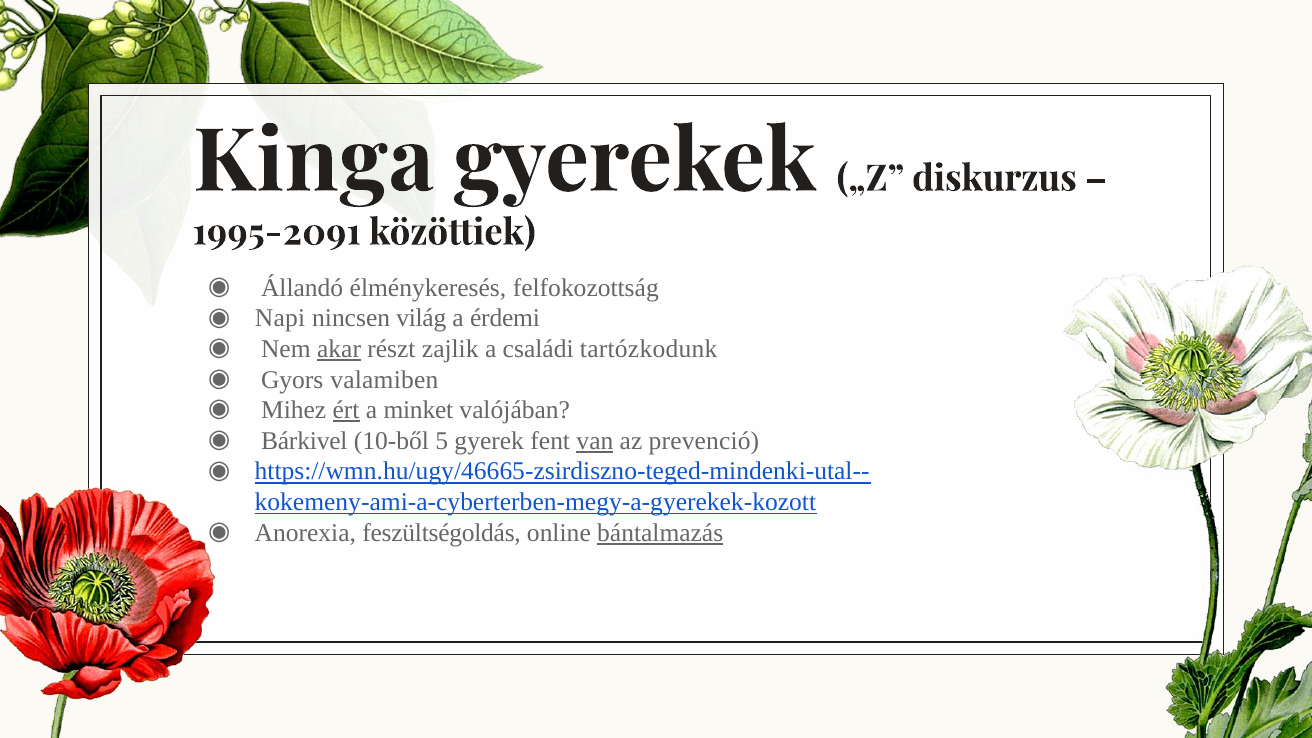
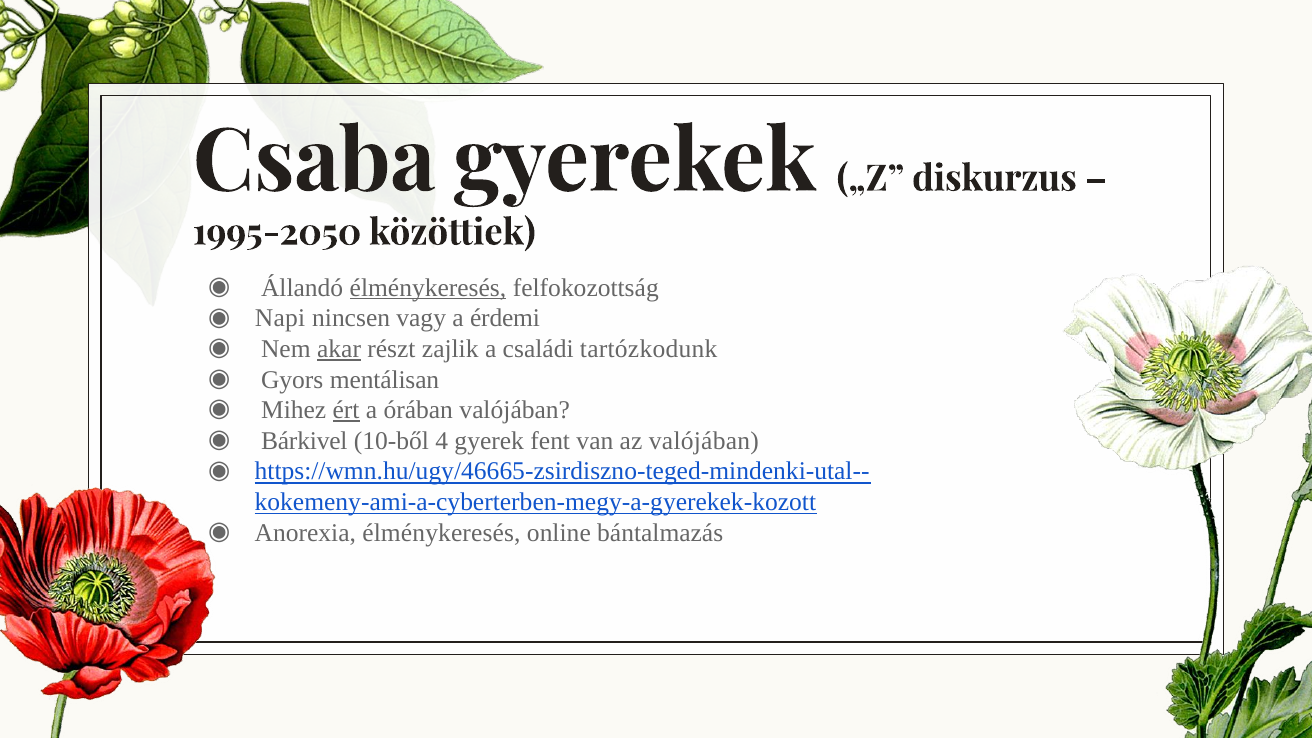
Kinga: Kinga -> Csaba
1995-2091: 1995-2091 -> 1995-2050
élménykeresés at (428, 288) underline: none -> present
világ: világ -> vagy
valamiben: valamiben -> mentálisan
minket: minket -> órában
5: 5 -> 4
van underline: present -> none
az prevenció: prevenció -> valójában
Anorexia feszültségoldás: feszültségoldás -> élménykeresés
bántalmazás underline: present -> none
